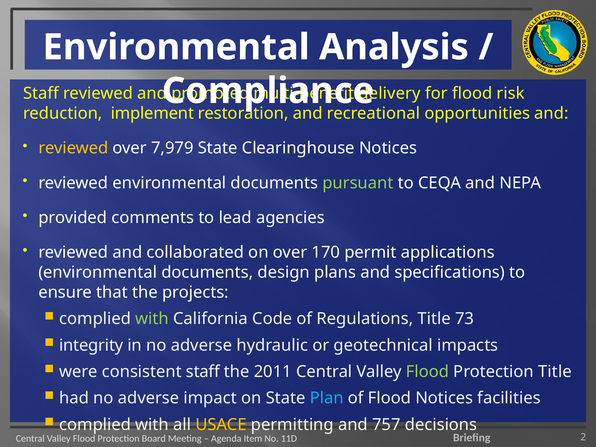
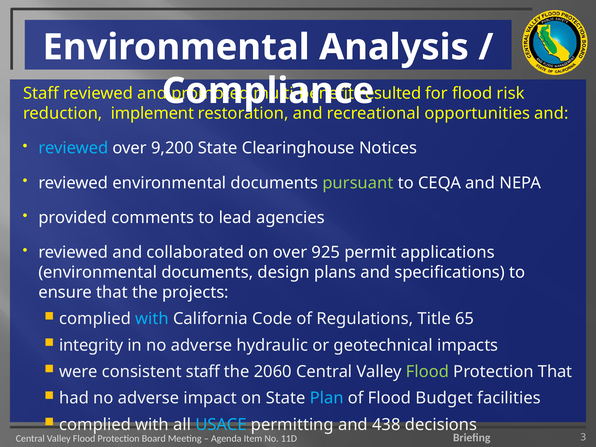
delivery: delivery -> resulted
reviewed at (73, 148) colour: yellow -> light blue
7,979: 7,979 -> 9,200
170: 170 -> 925
with at (152, 319) colour: light green -> light blue
73: 73 -> 65
2011: 2011 -> 2060
Protection Title: Title -> That
Flood Notices: Notices -> Budget
USACE colour: yellow -> light blue
757: 757 -> 438
2: 2 -> 3
